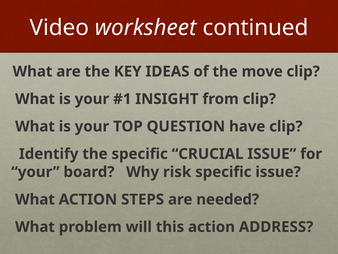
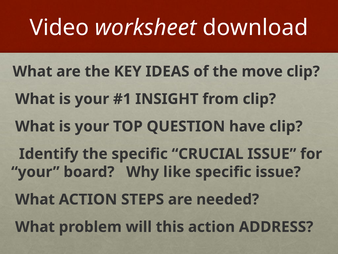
continued: continued -> download
risk: risk -> like
